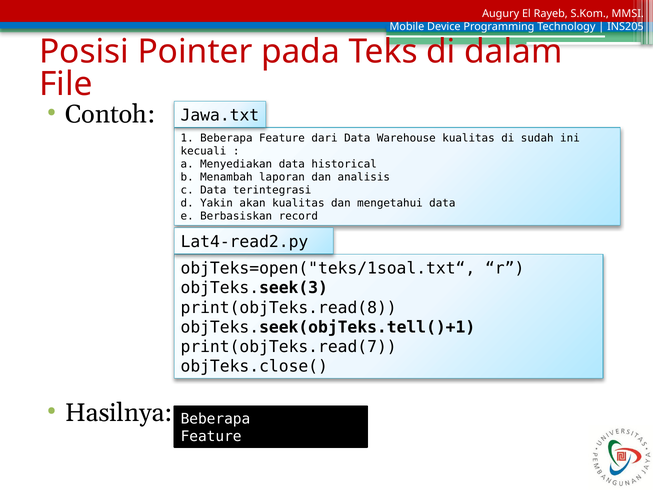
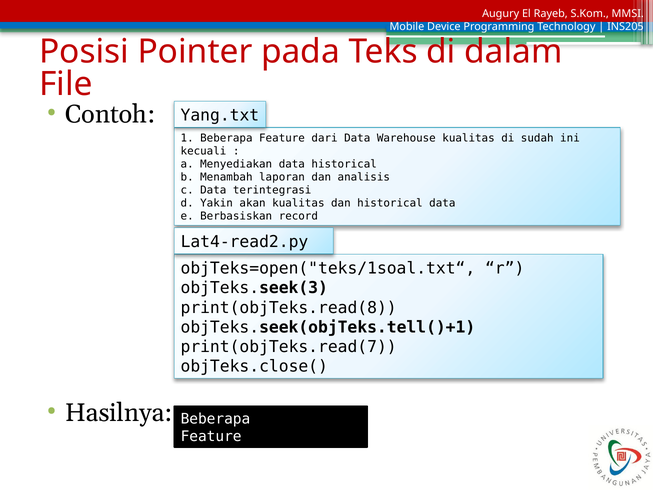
Jawa.txt: Jawa.txt -> Yang.txt
mengetahui at (390, 203): mengetahui -> historical
